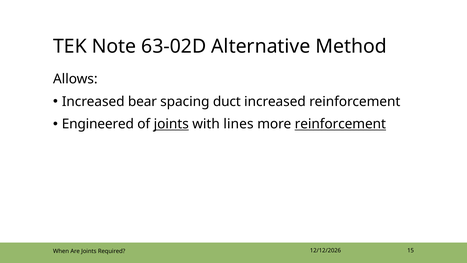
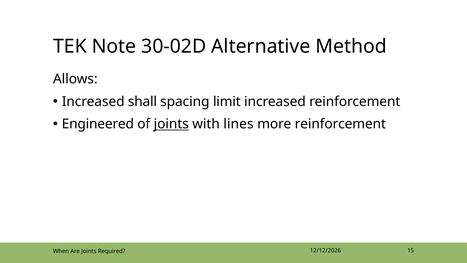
63-02D: 63-02D -> 30-02D
bear: bear -> shall
duct: duct -> limit
reinforcement at (340, 124) underline: present -> none
